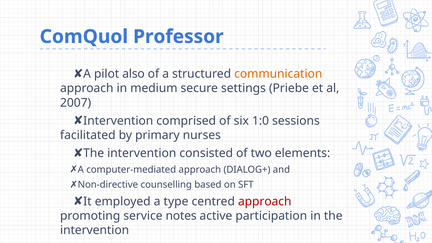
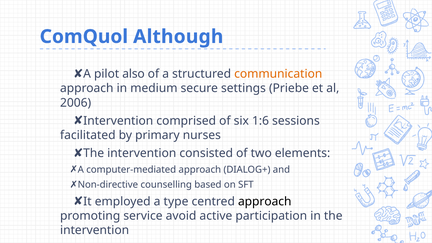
Professor: Professor -> Although
2007: 2007 -> 2006
1:0: 1:0 -> 1:6
approach at (265, 201) colour: red -> black
notes: notes -> avoid
